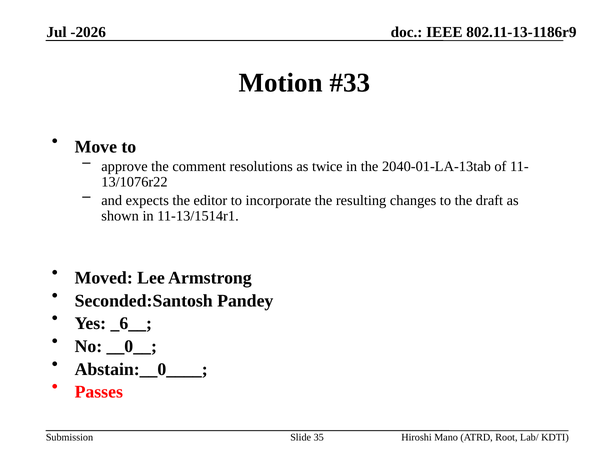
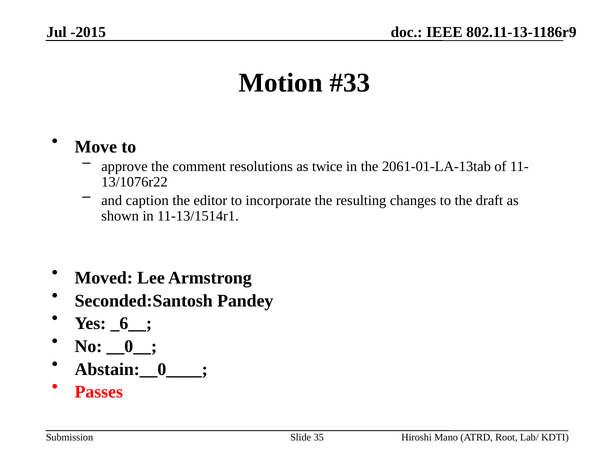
-2026: -2026 -> -2015
2040-01-LA-13tab: 2040-01-LA-13tab -> 2061-01-LA-13tab
expects: expects -> caption
